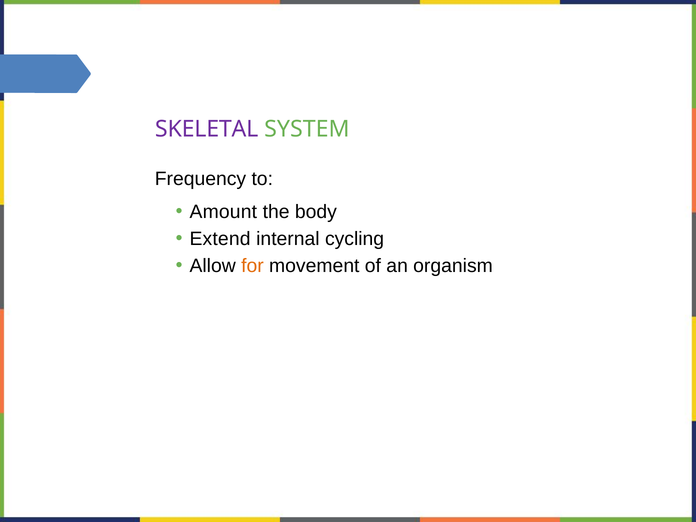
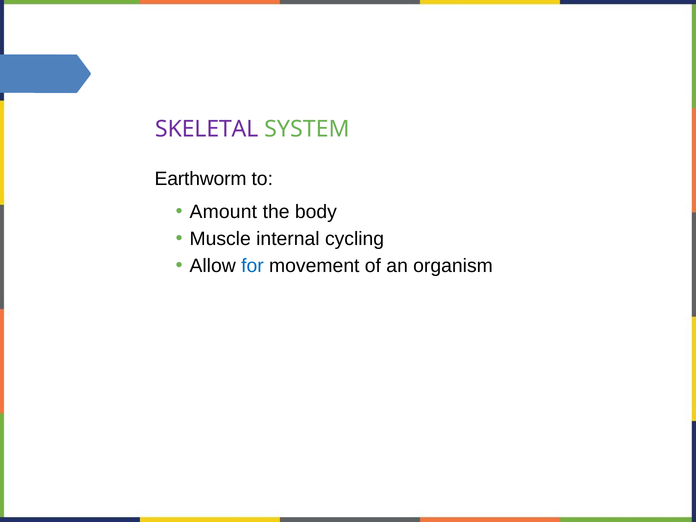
Frequency: Frequency -> Earthworm
Extend: Extend -> Muscle
for colour: orange -> blue
